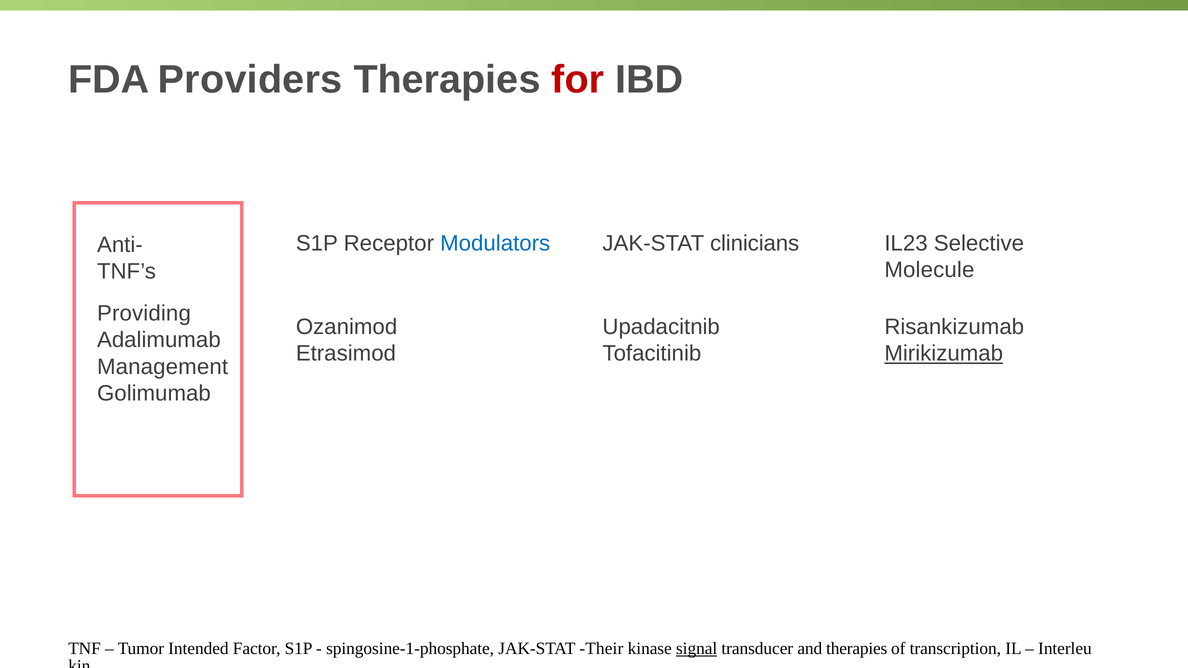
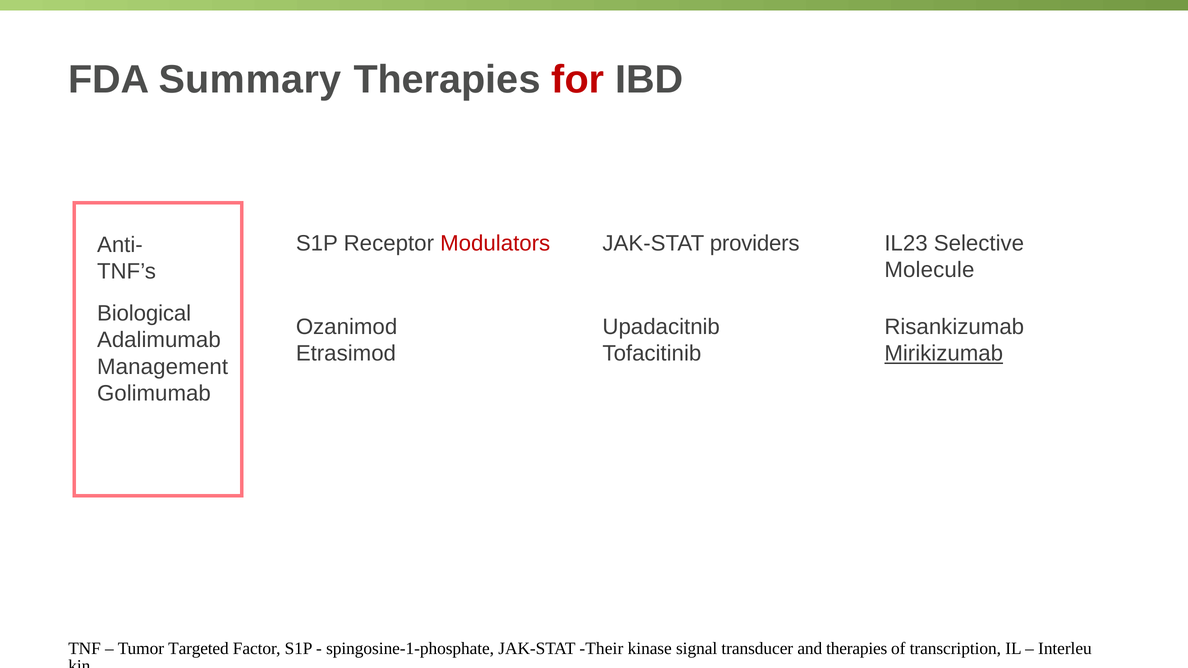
Providers: Providers -> Summary
Modulators colour: blue -> red
clinicians: clinicians -> providers
Providing: Providing -> Biological
Intended: Intended -> Targeted
signal underline: present -> none
